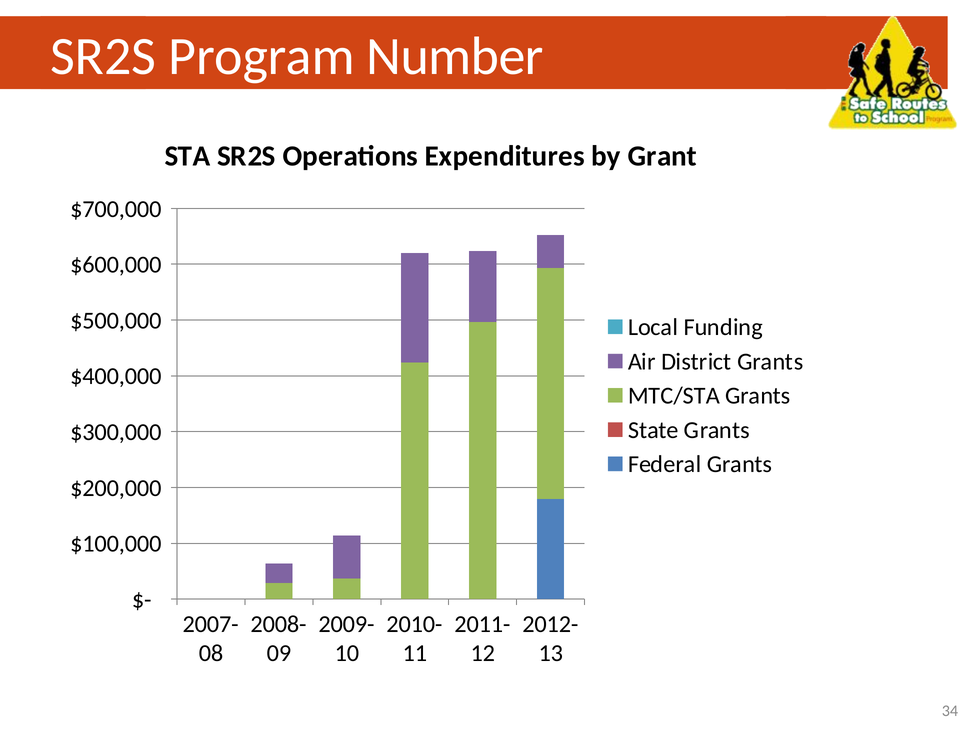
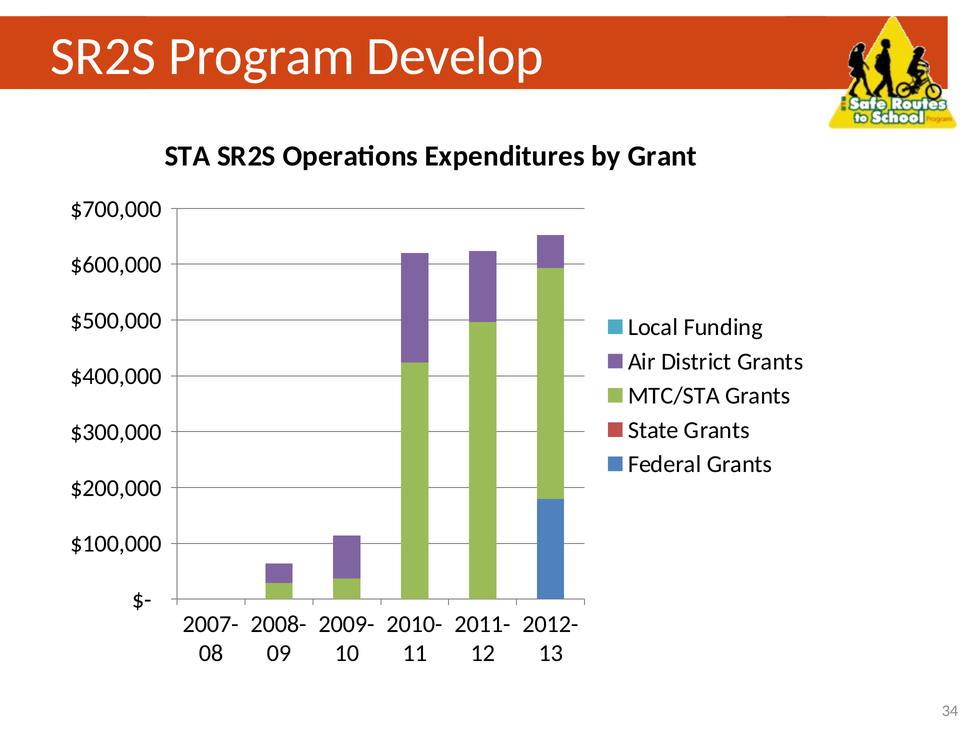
Number: Number -> Develop
